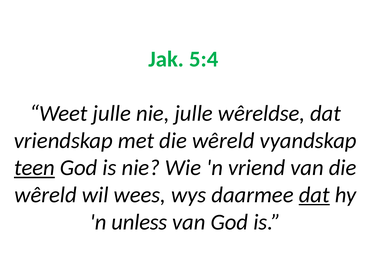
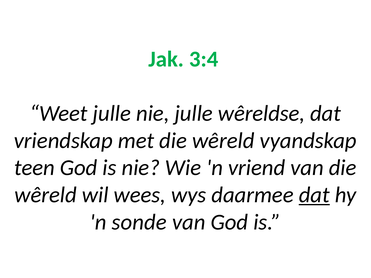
5:4: 5:4 -> 3:4
teen underline: present -> none
unless: unless -> sonde
